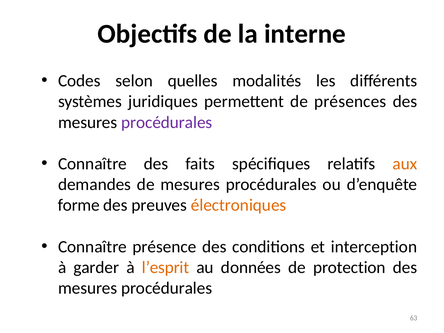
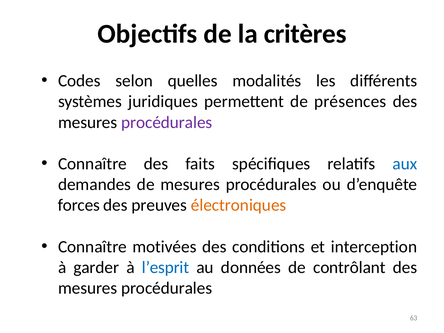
interne: interne -> critères
aux colour: orange -> blue
forme: forme -> forces
présence: présence -> motivées
l’esprit colour: orange -> blue
protection: protection -> contrôlant
